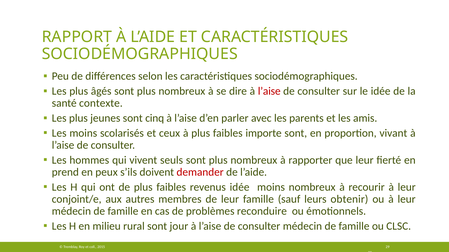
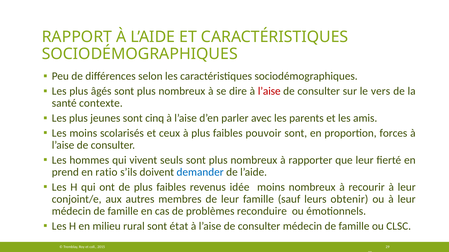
le idée: idée -> vers
importe: importe -> pouvoir
vivant: vivant -> forces
peux: peux -> ratio
demander colour: red -> blue
jour: jour -> état
